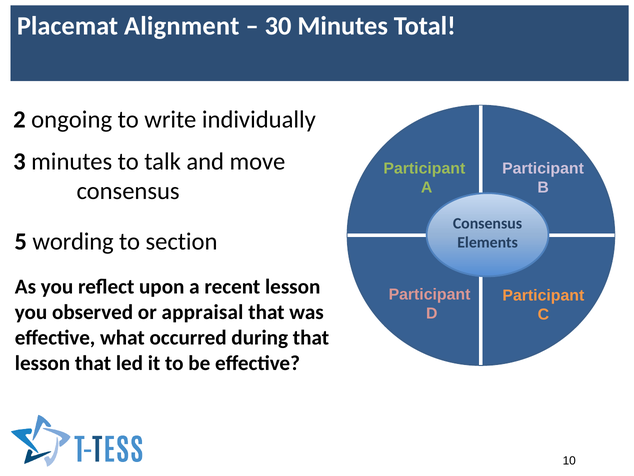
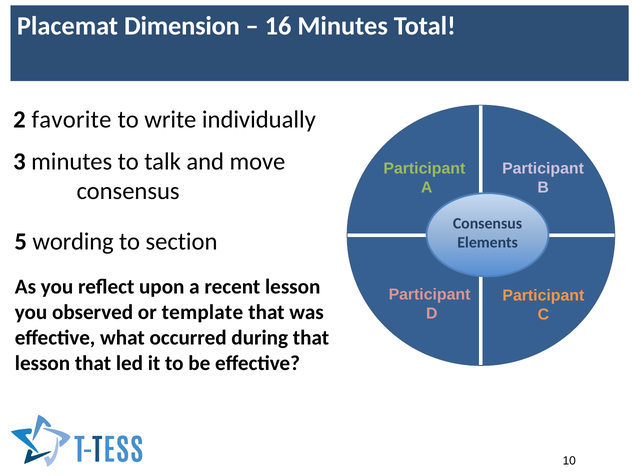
Alignment: Alignment -> Dimension
30: 30 -> 16
ongoing: ongoing -> favorite
appraisal: appraisal -> template
